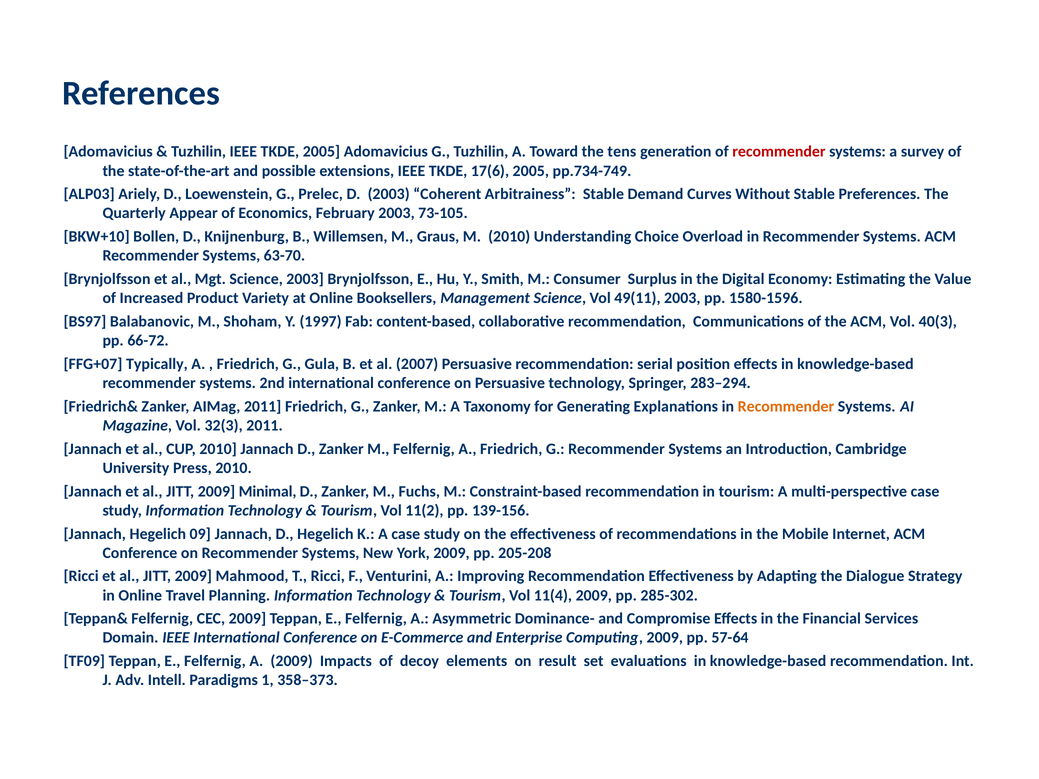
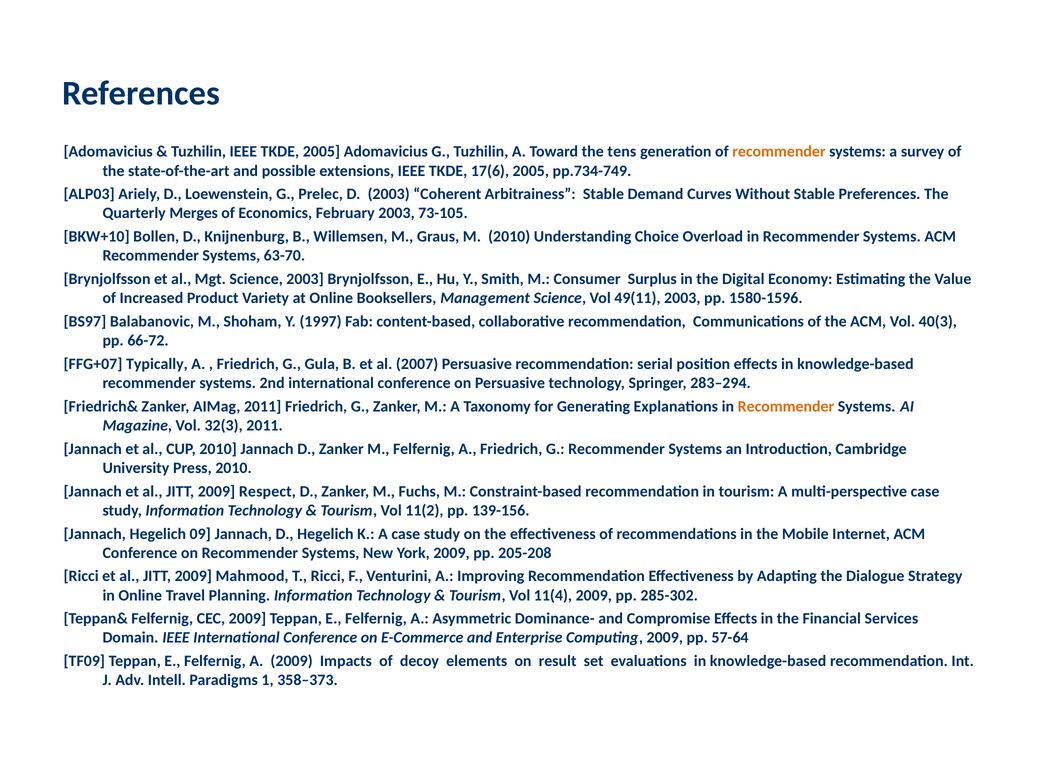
recommender at (779, 152) colour: red -> orange
Appear: Appear -> Merges
Minimal: Minimal -> Respect
